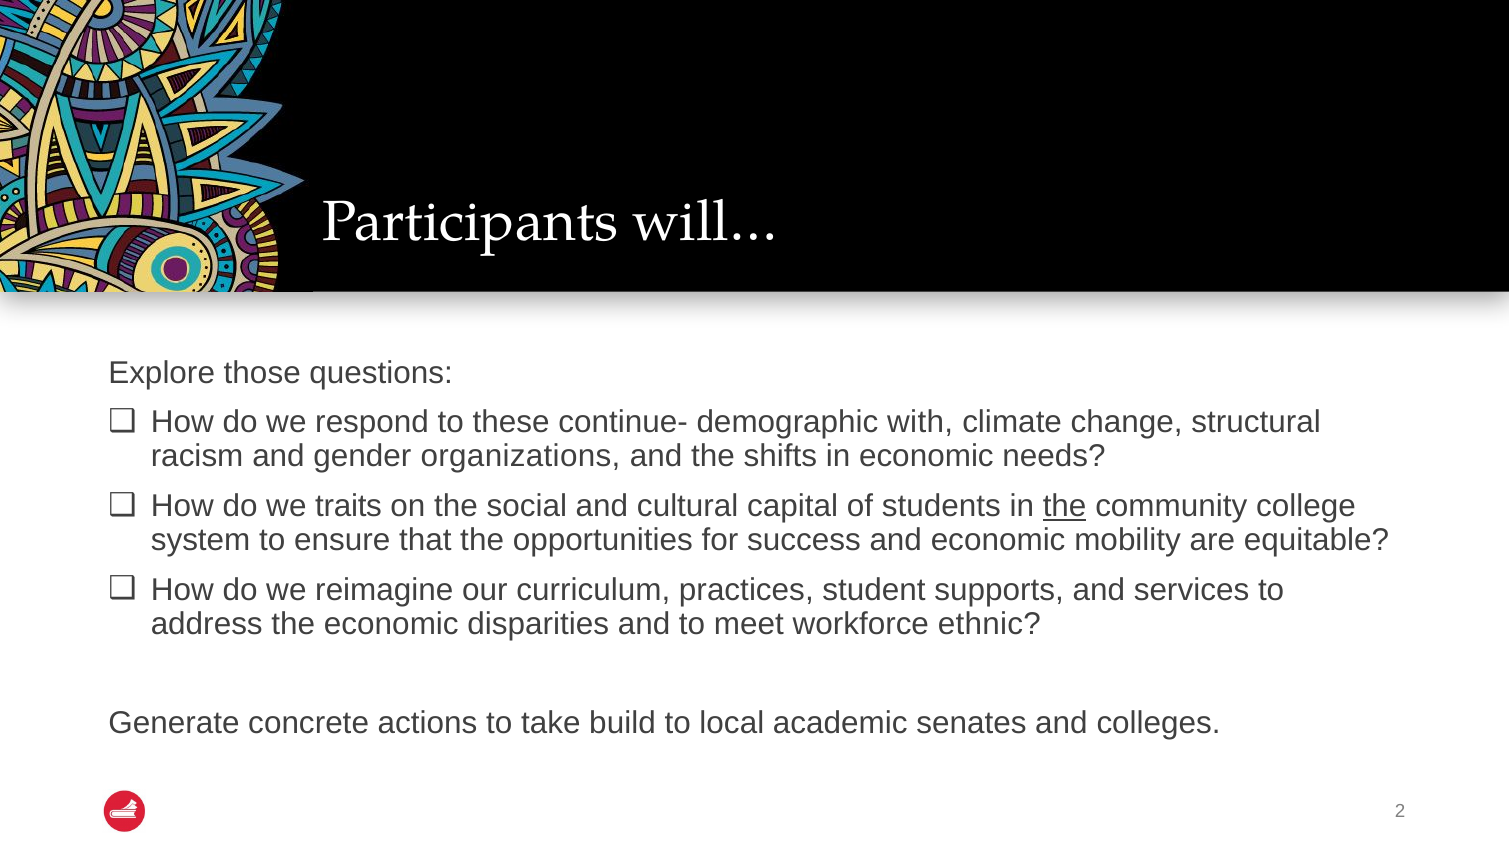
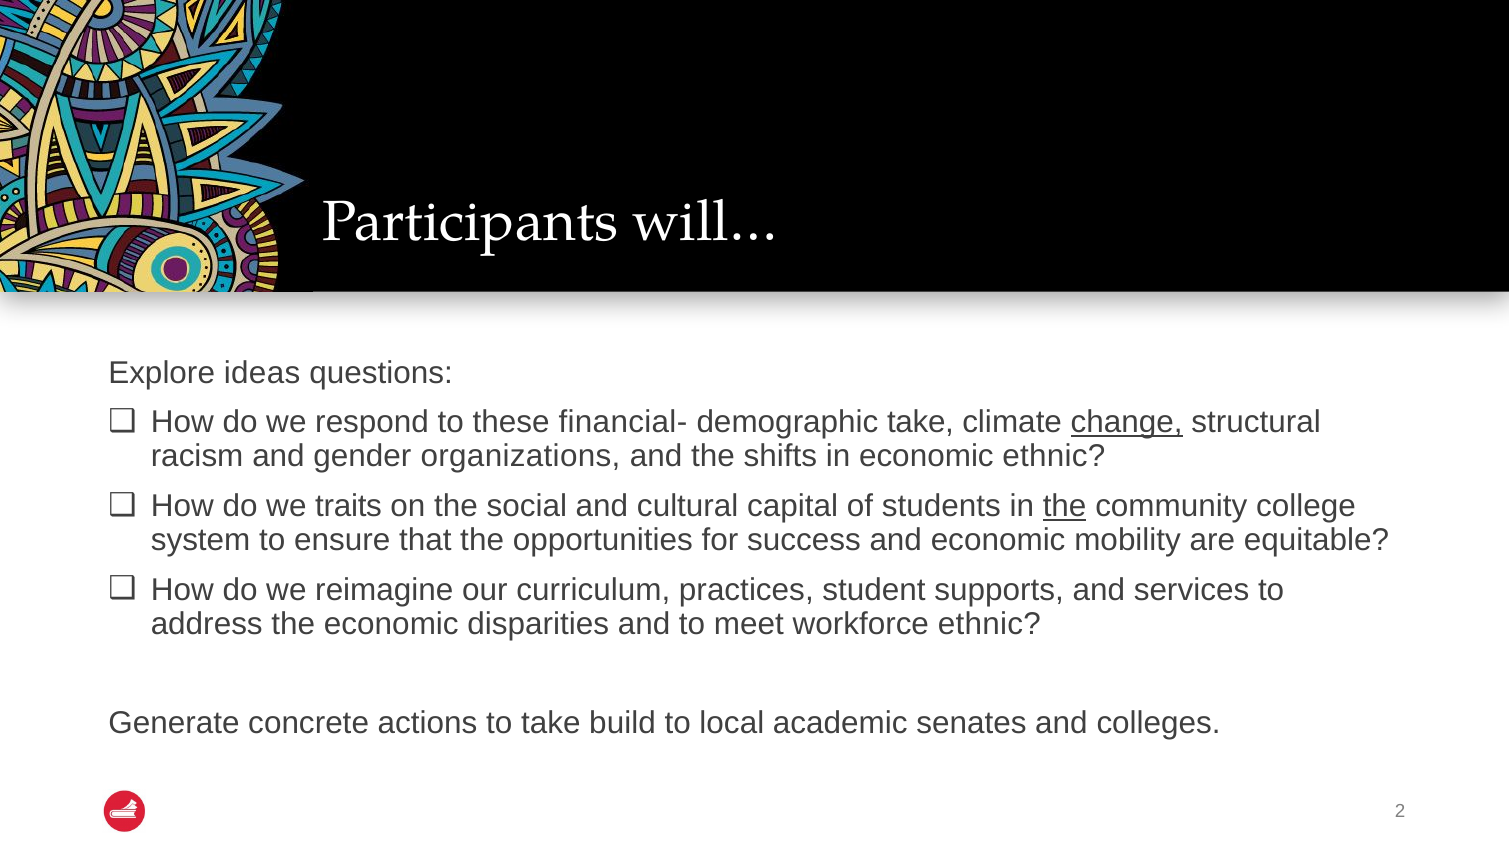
those: those -> ideas
continue-: continue- -> financial-
demographic with: with -> take
change underline: none -> present
economic needs: needs -> ethnic
